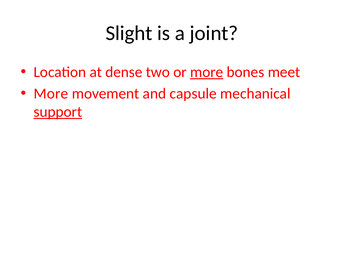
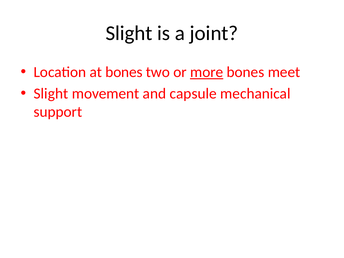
at dense: dense -> bones
More at (51, 94): More -> Slight
support underline: present -> none
